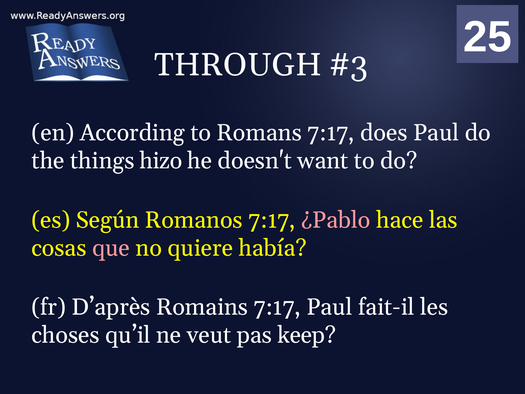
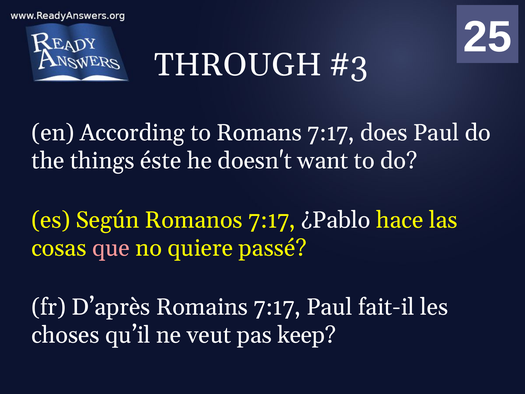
hizo: hizo -> éste
¿Pablo colour: pink -> white
había: había -> passé
